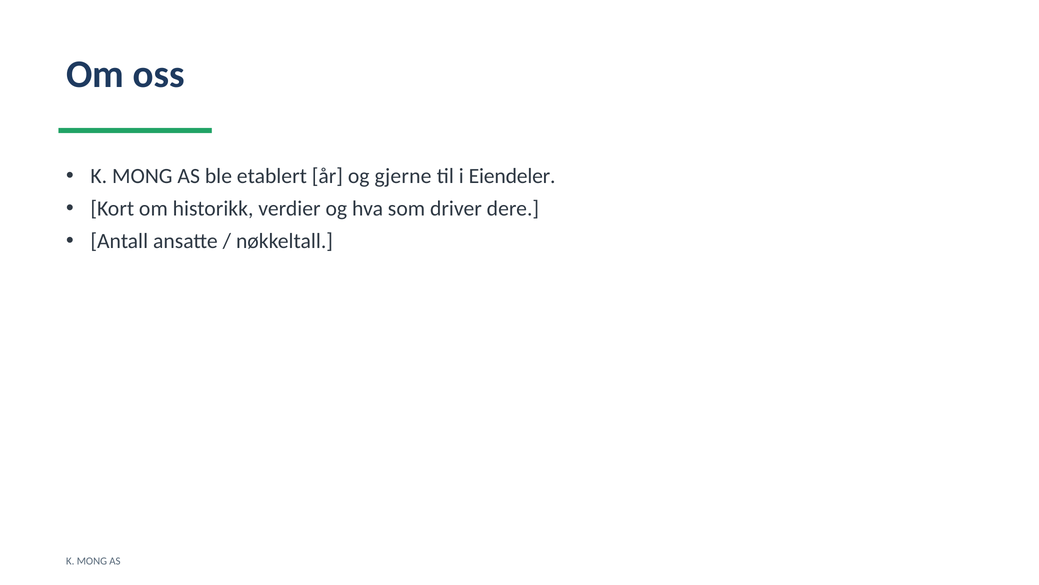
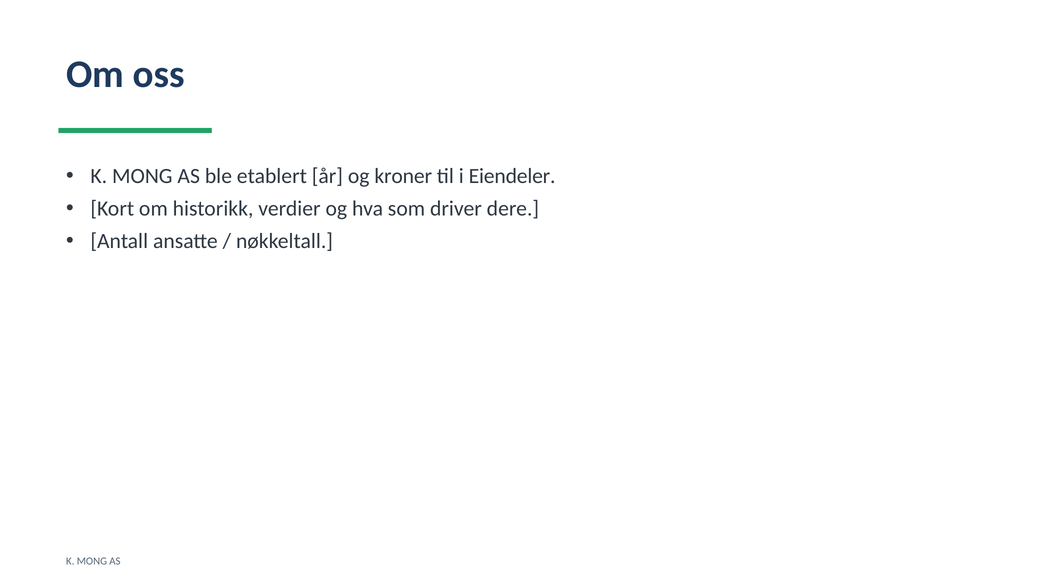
gjerne: gjerne -> kroner
